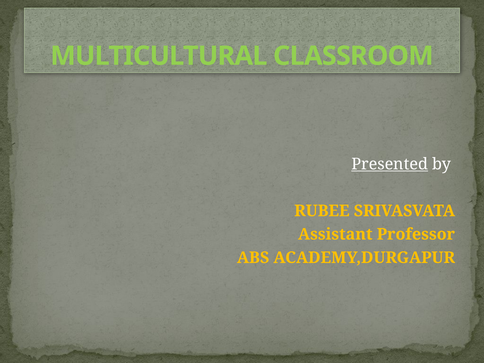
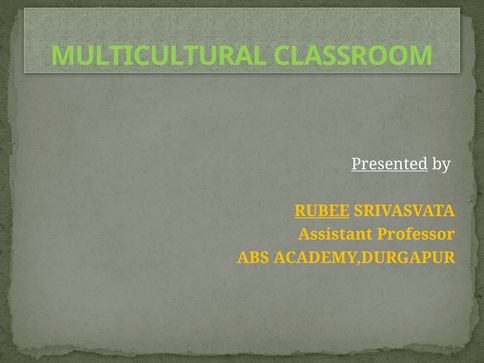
RUBEE underline: none -> present
